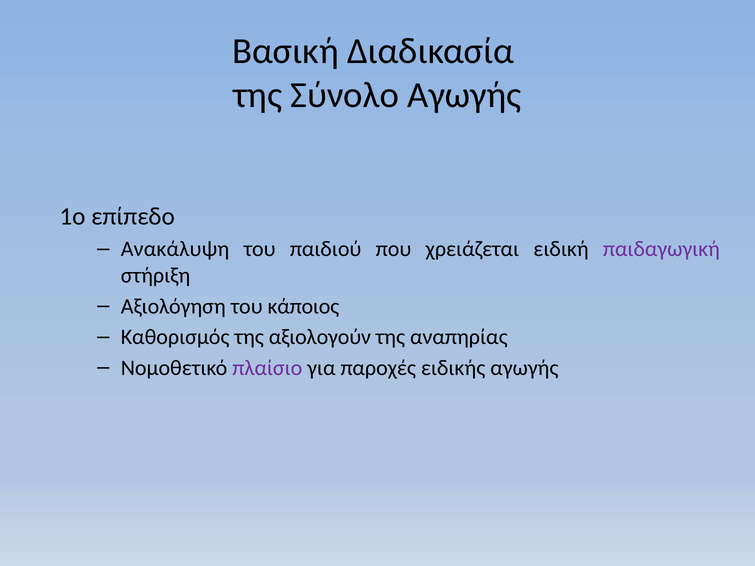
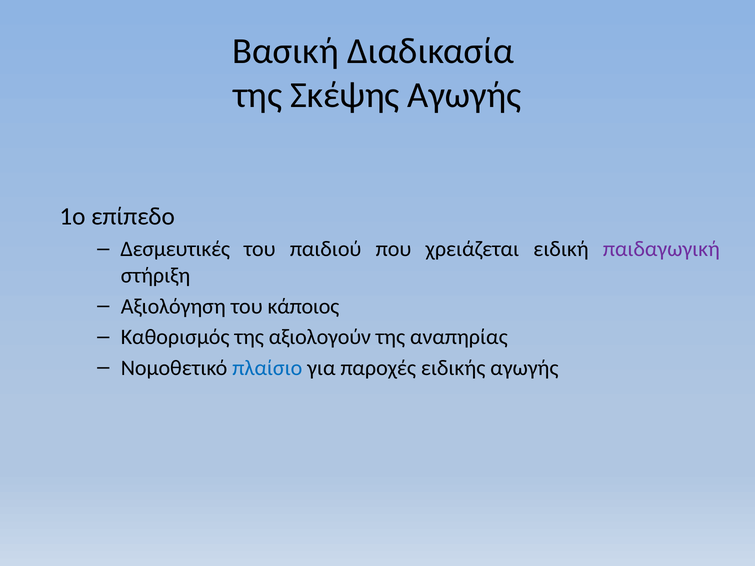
Σύνολο: Σύνολο -> Σκέψης
Ανακάλυψη: Ανακάλυψη -> Δεσμευτικές
πλαίσιο colour: purple -> blue
